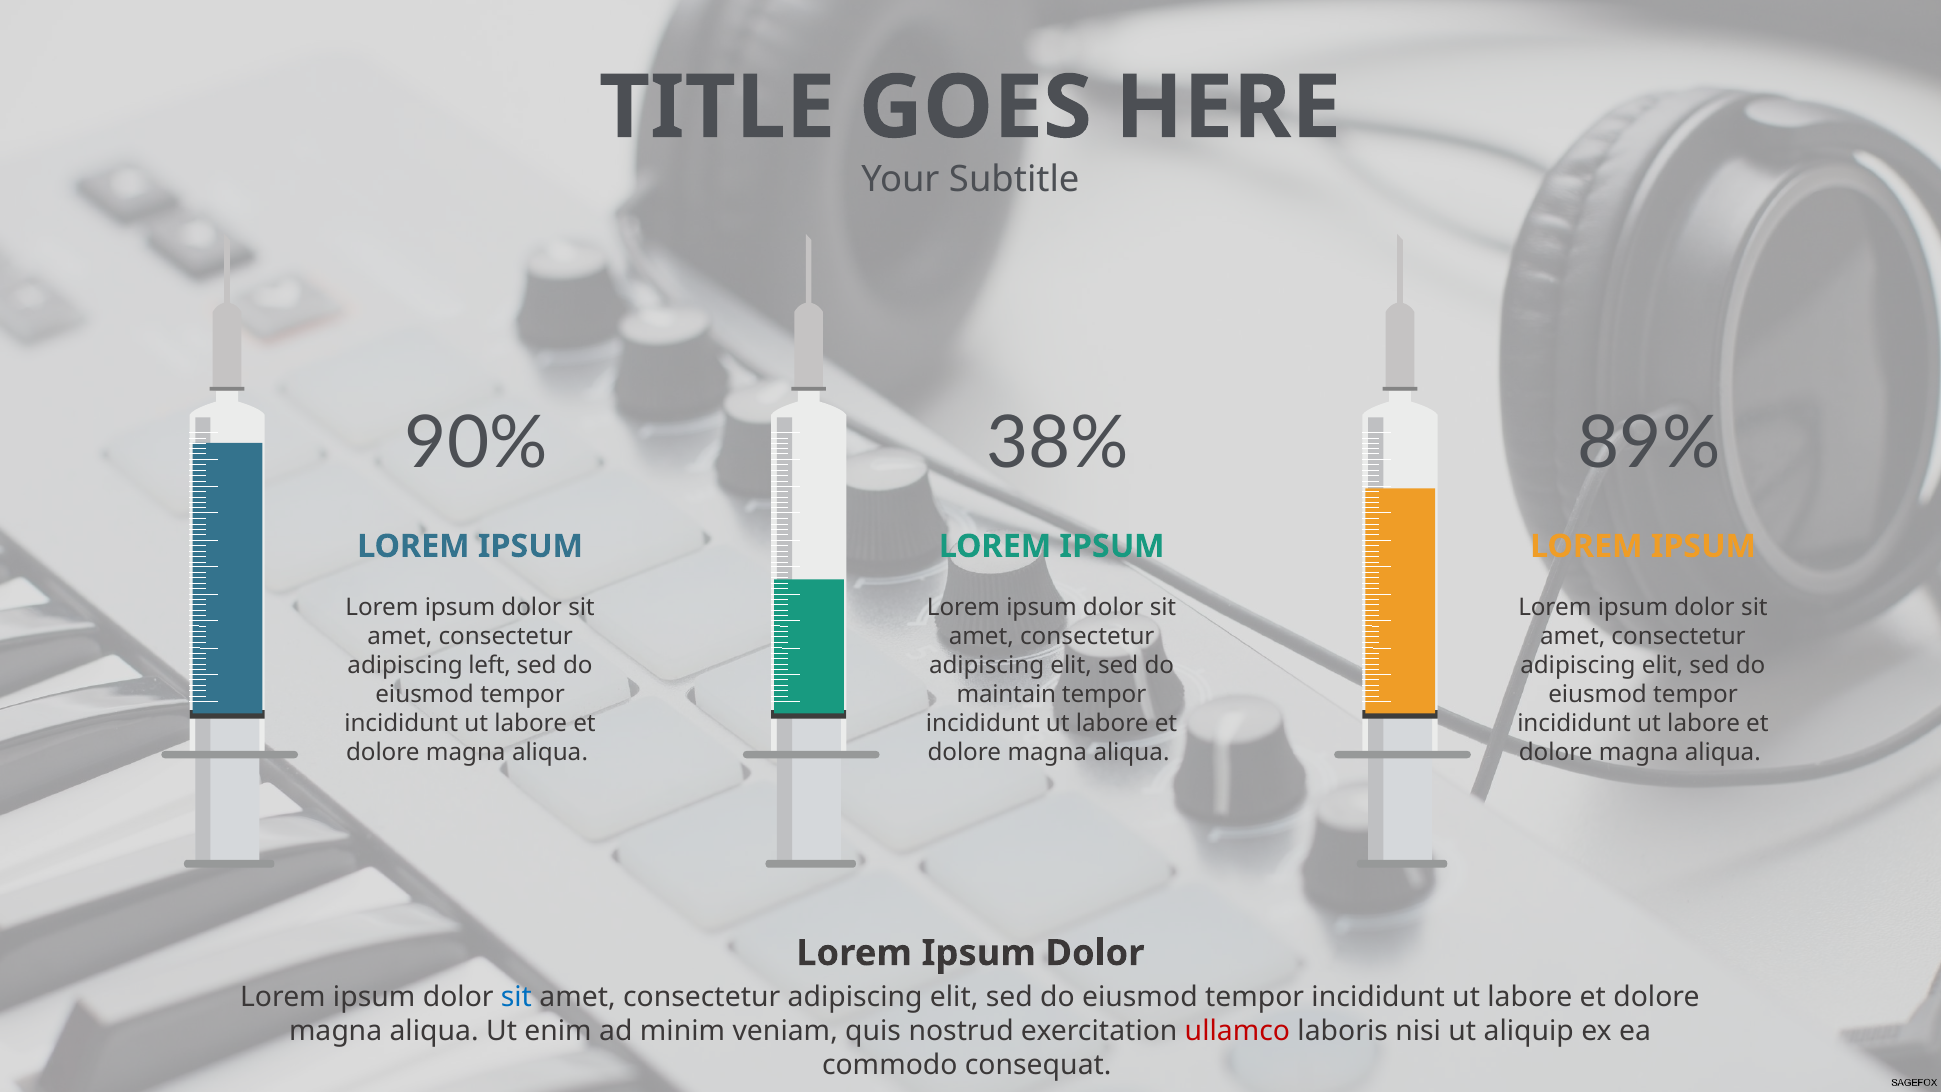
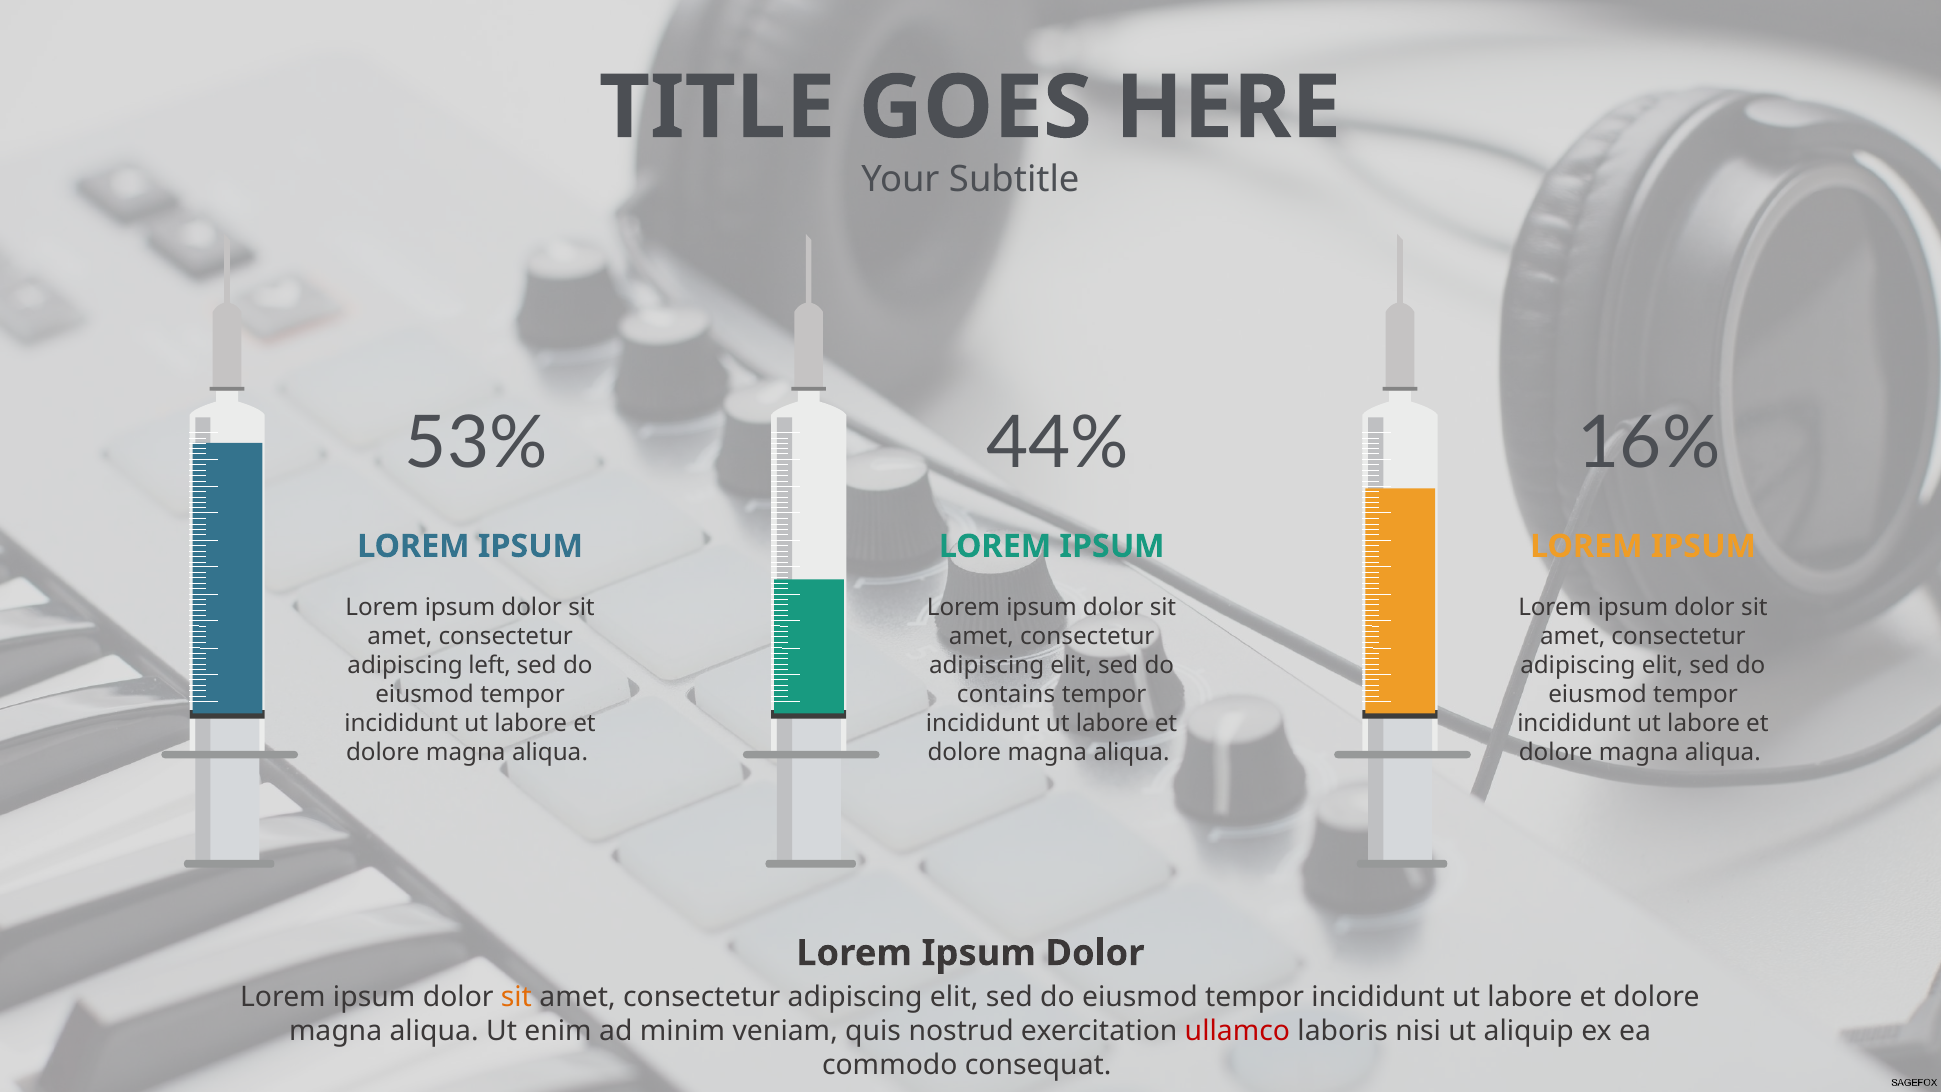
90%: 90% -> 53%
38%: 38% -> 44%
89%: 89% -> 16%
maintain: maintain -> contains
sit at (516, 997) colour: blue -> orange
